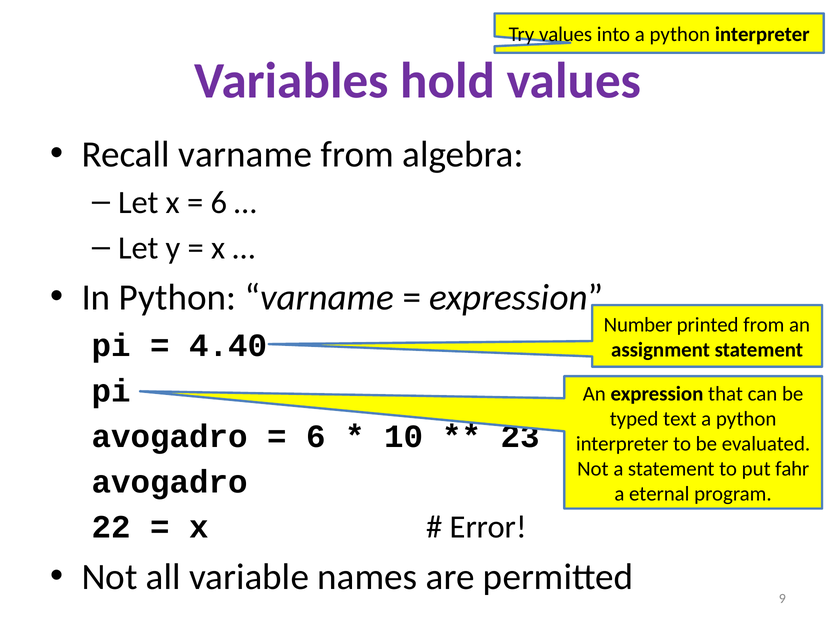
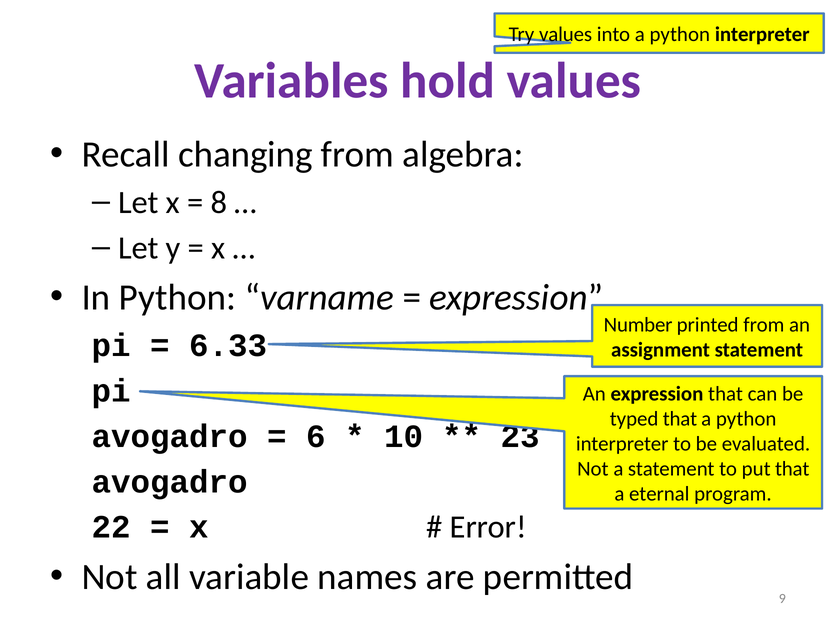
Recall varname: varname -> changing
6 at (219, 202): 6 -> 8
4.40: 4.40 -> 6.33
typed text: text -> that
put fahr: fahr -> that
